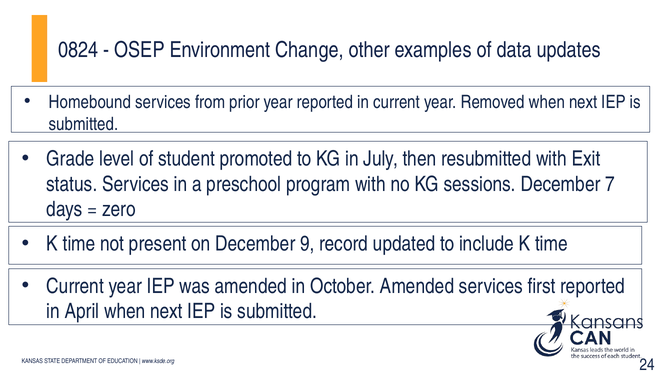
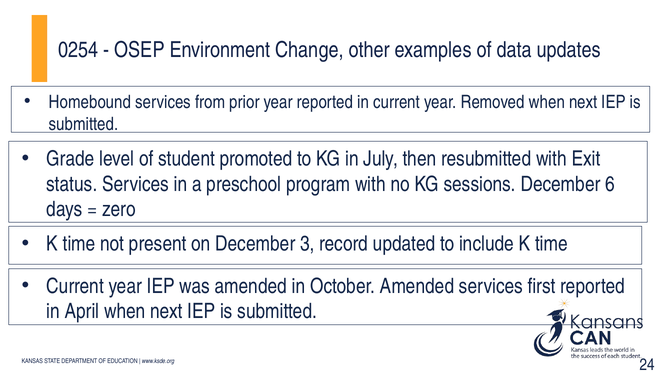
0824: 0824 -> 0254
7: 7 -> 6
9: 9 -> 3
